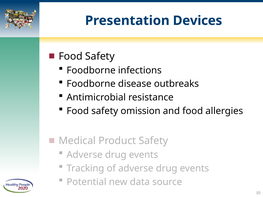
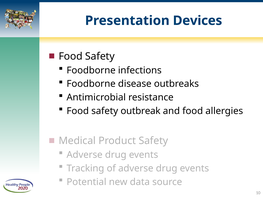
omission: omission -> outbreak
